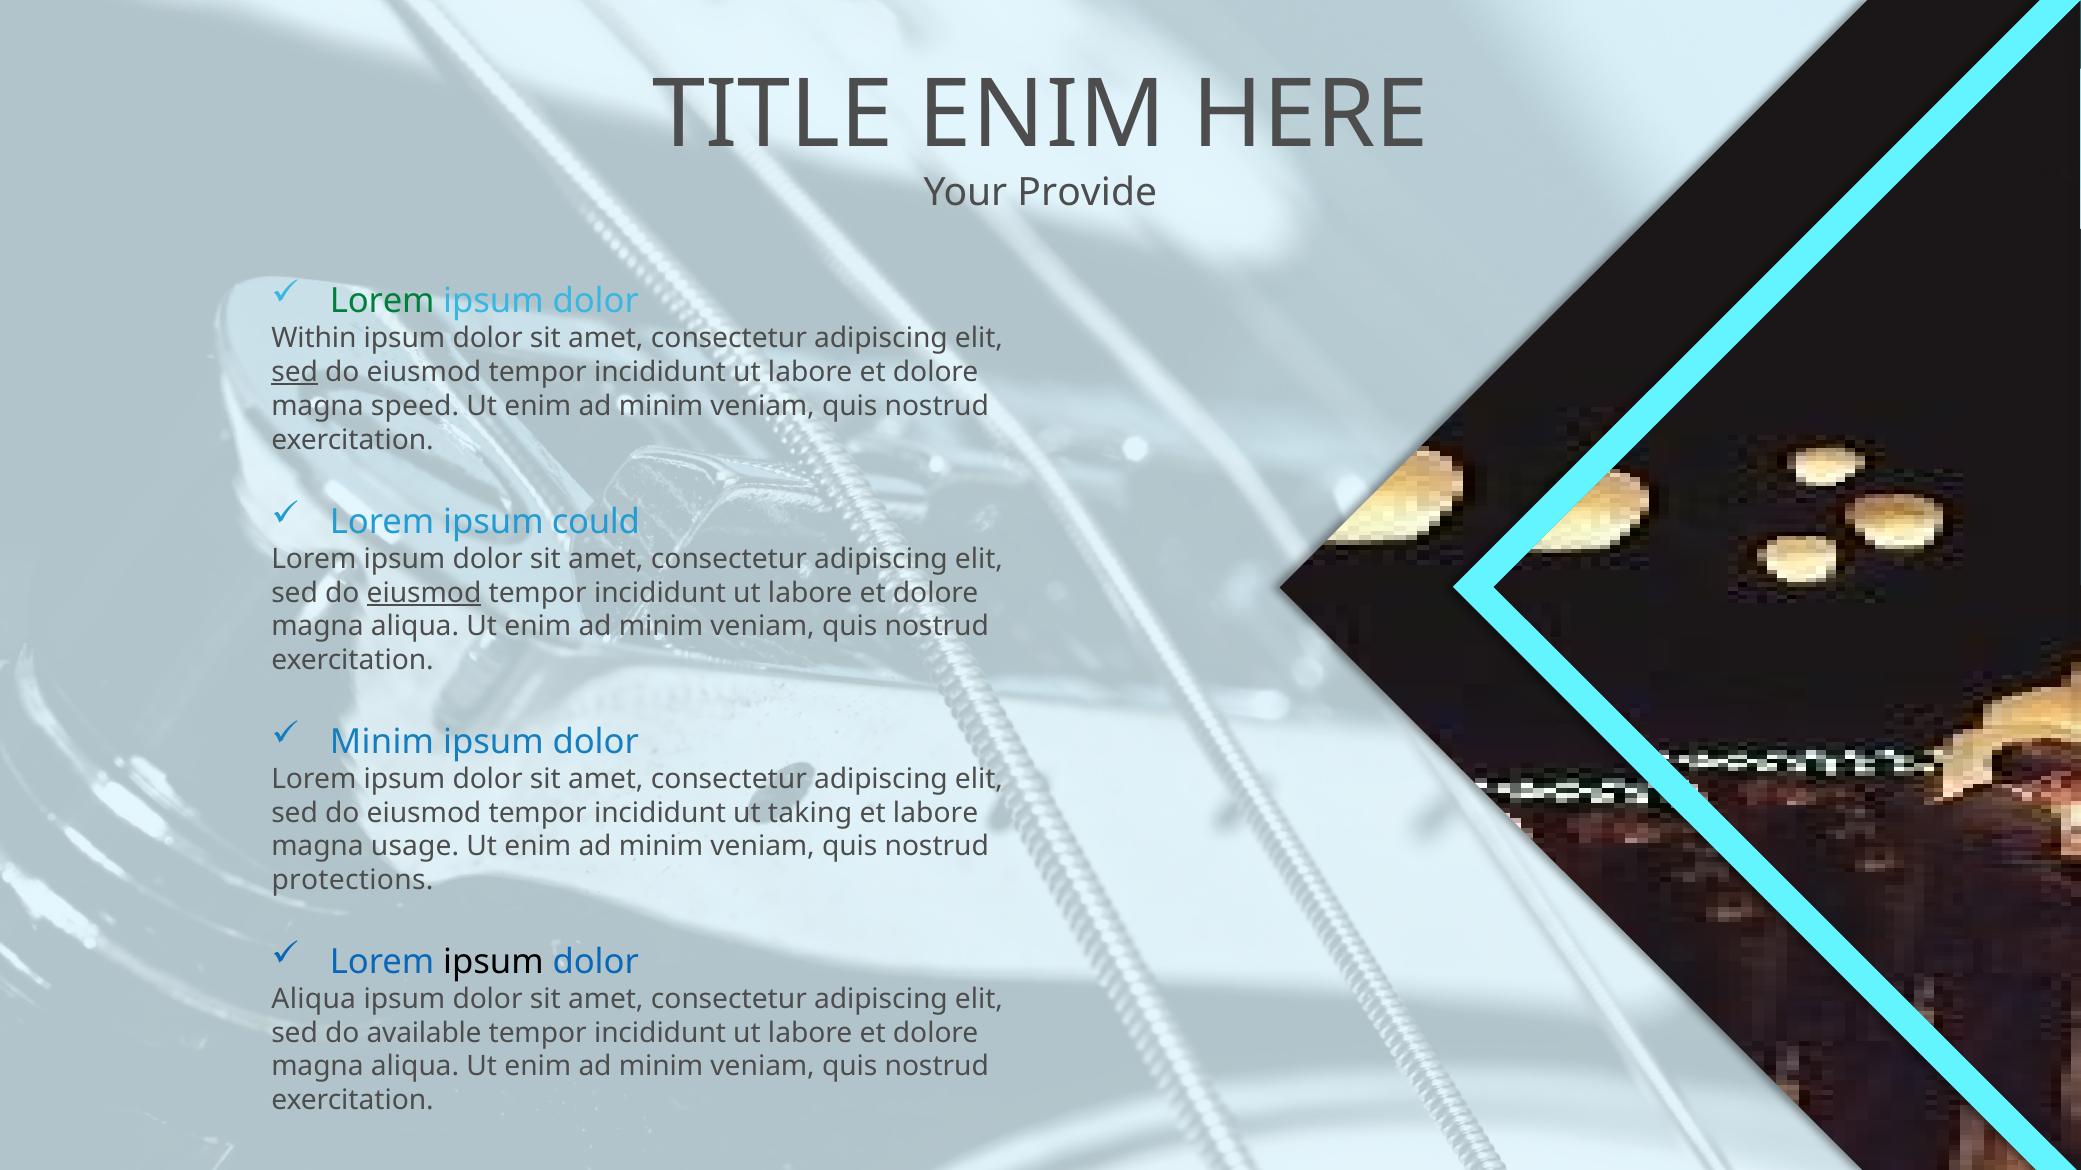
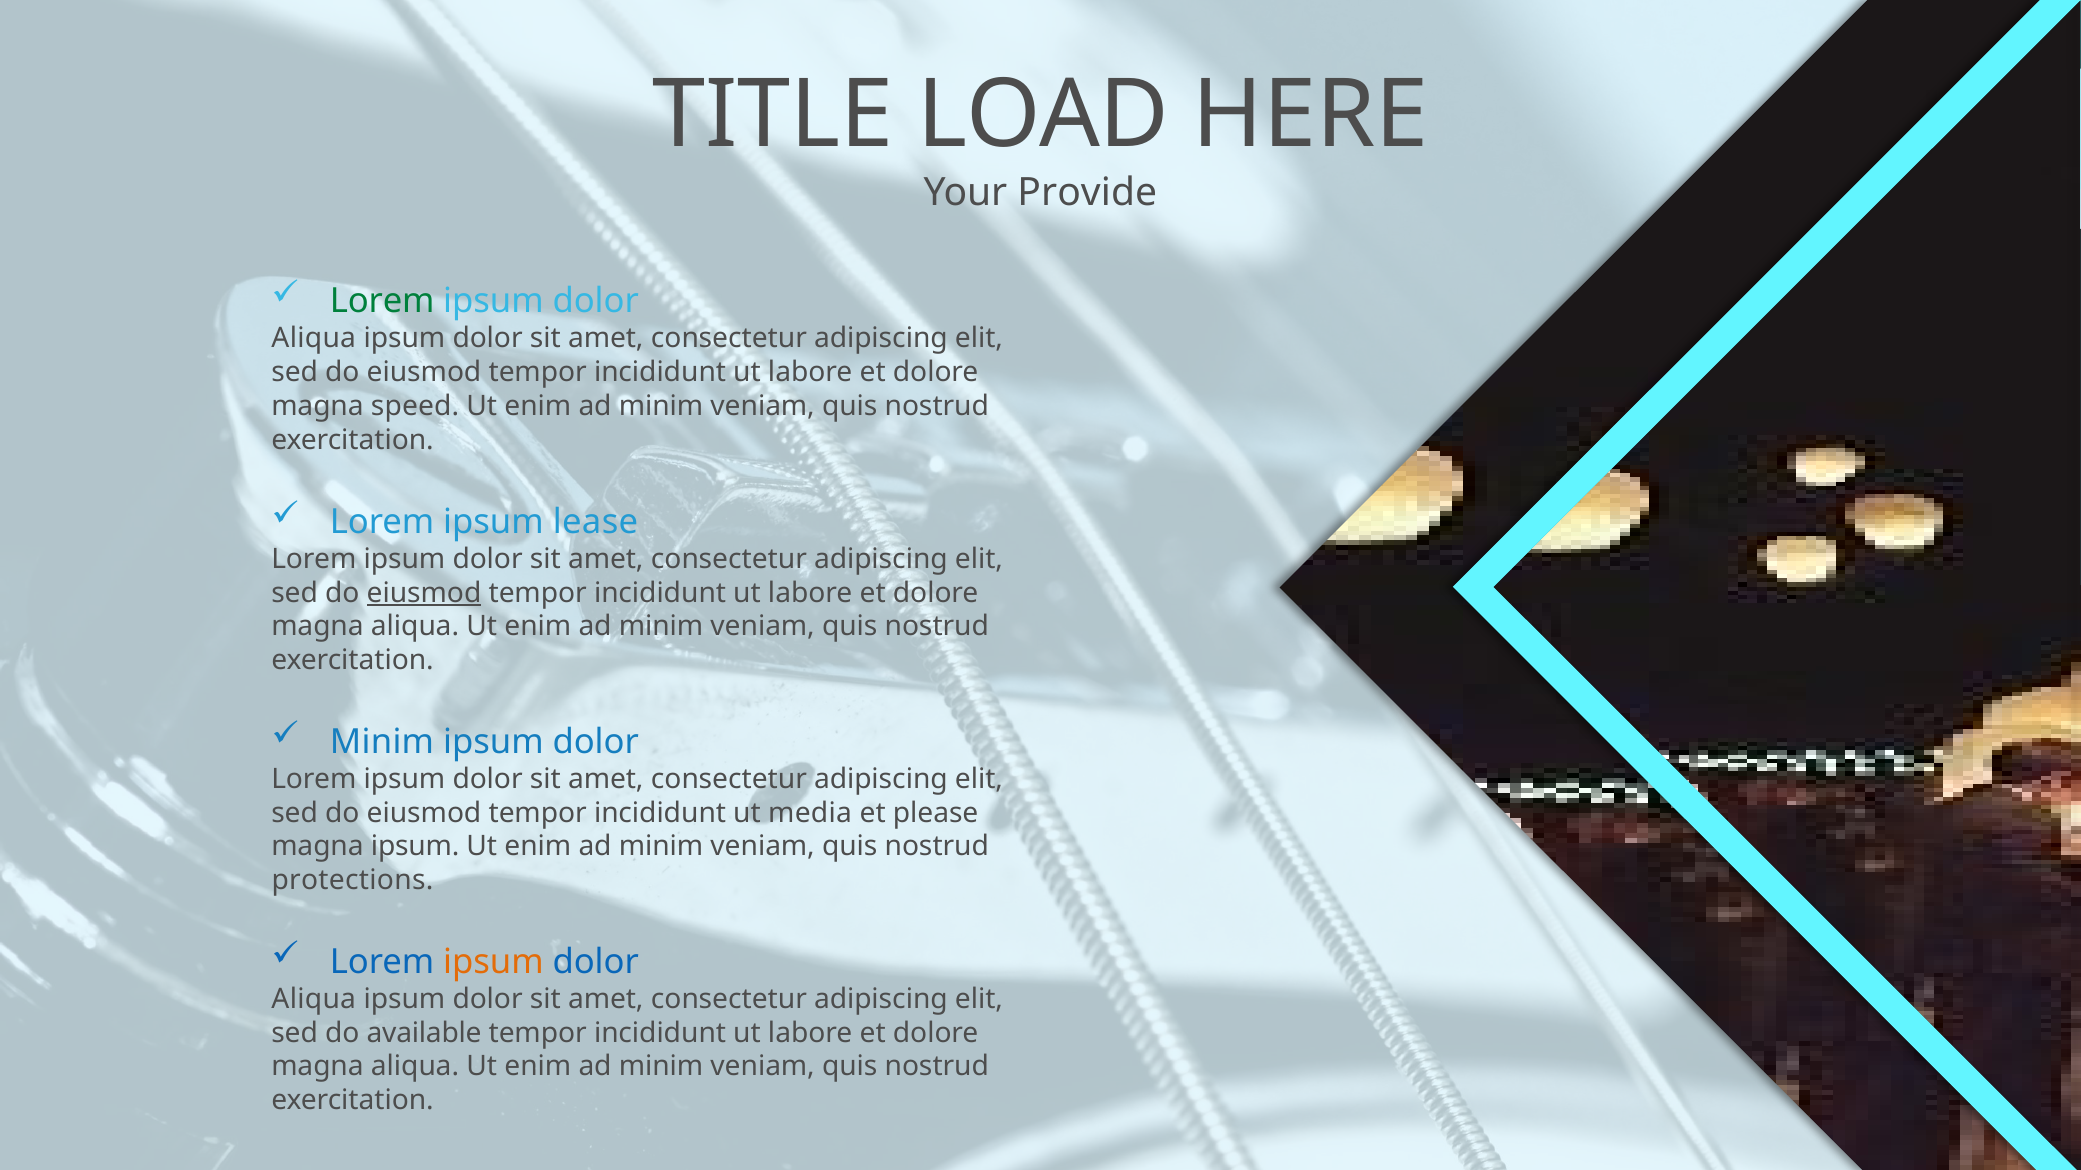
TITLE ENIM: ENIM -> LOAD
Within at (314, 339): Within -> Aliqua
sed at (295, 372) underline: present -> none
could: could -> lease
taking: taking -> media
et labore: labore -> please
magna usage: usage -> ipsum
ipsum at (493, 962) colour: black -> orange
